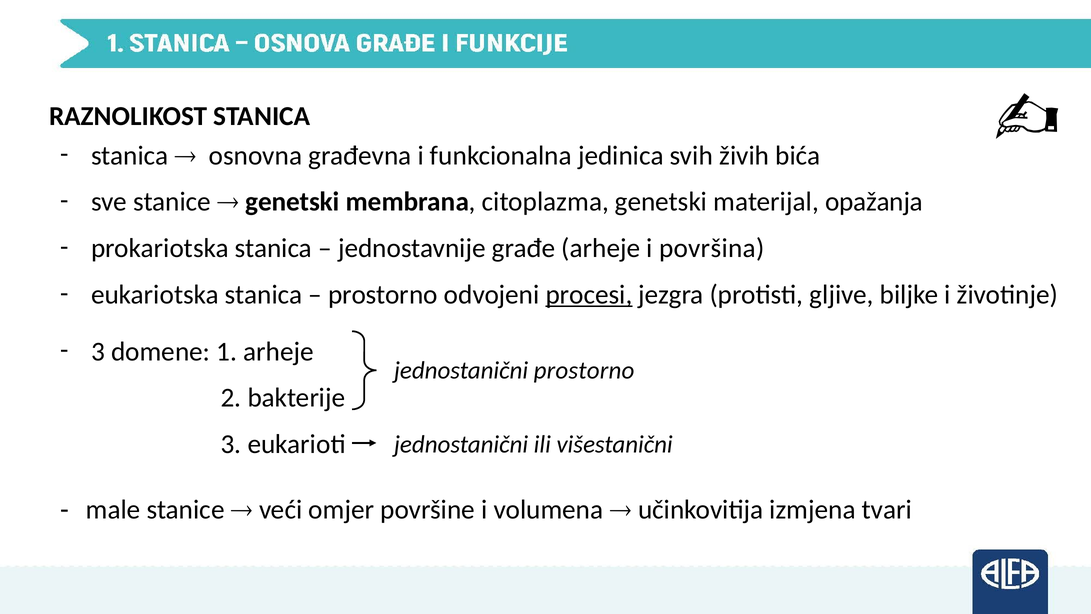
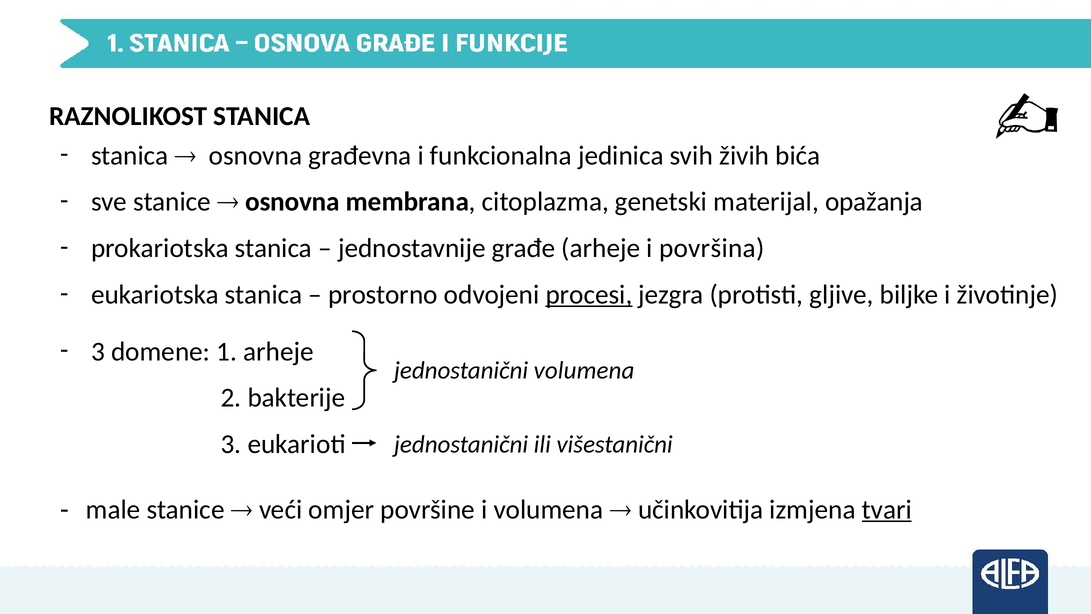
genetski at (293, 202): genetski -> osnovna
jednostanični prostorno: prostorno -> volumena
tvari underline: none -> present
